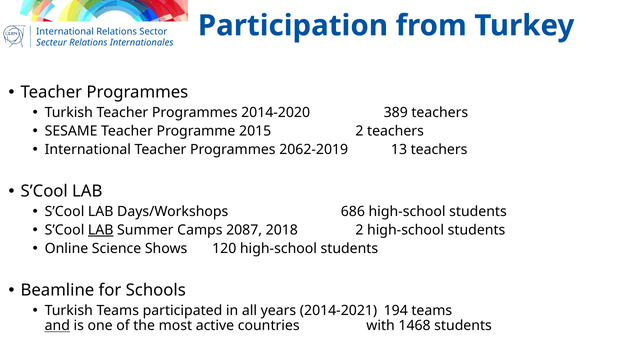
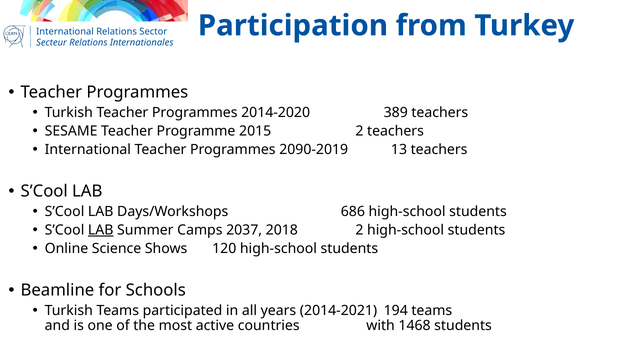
2062-2019: 2062-2019 -> 2090-2019
2087: 2087 -> 2037
and underline: present -> none
